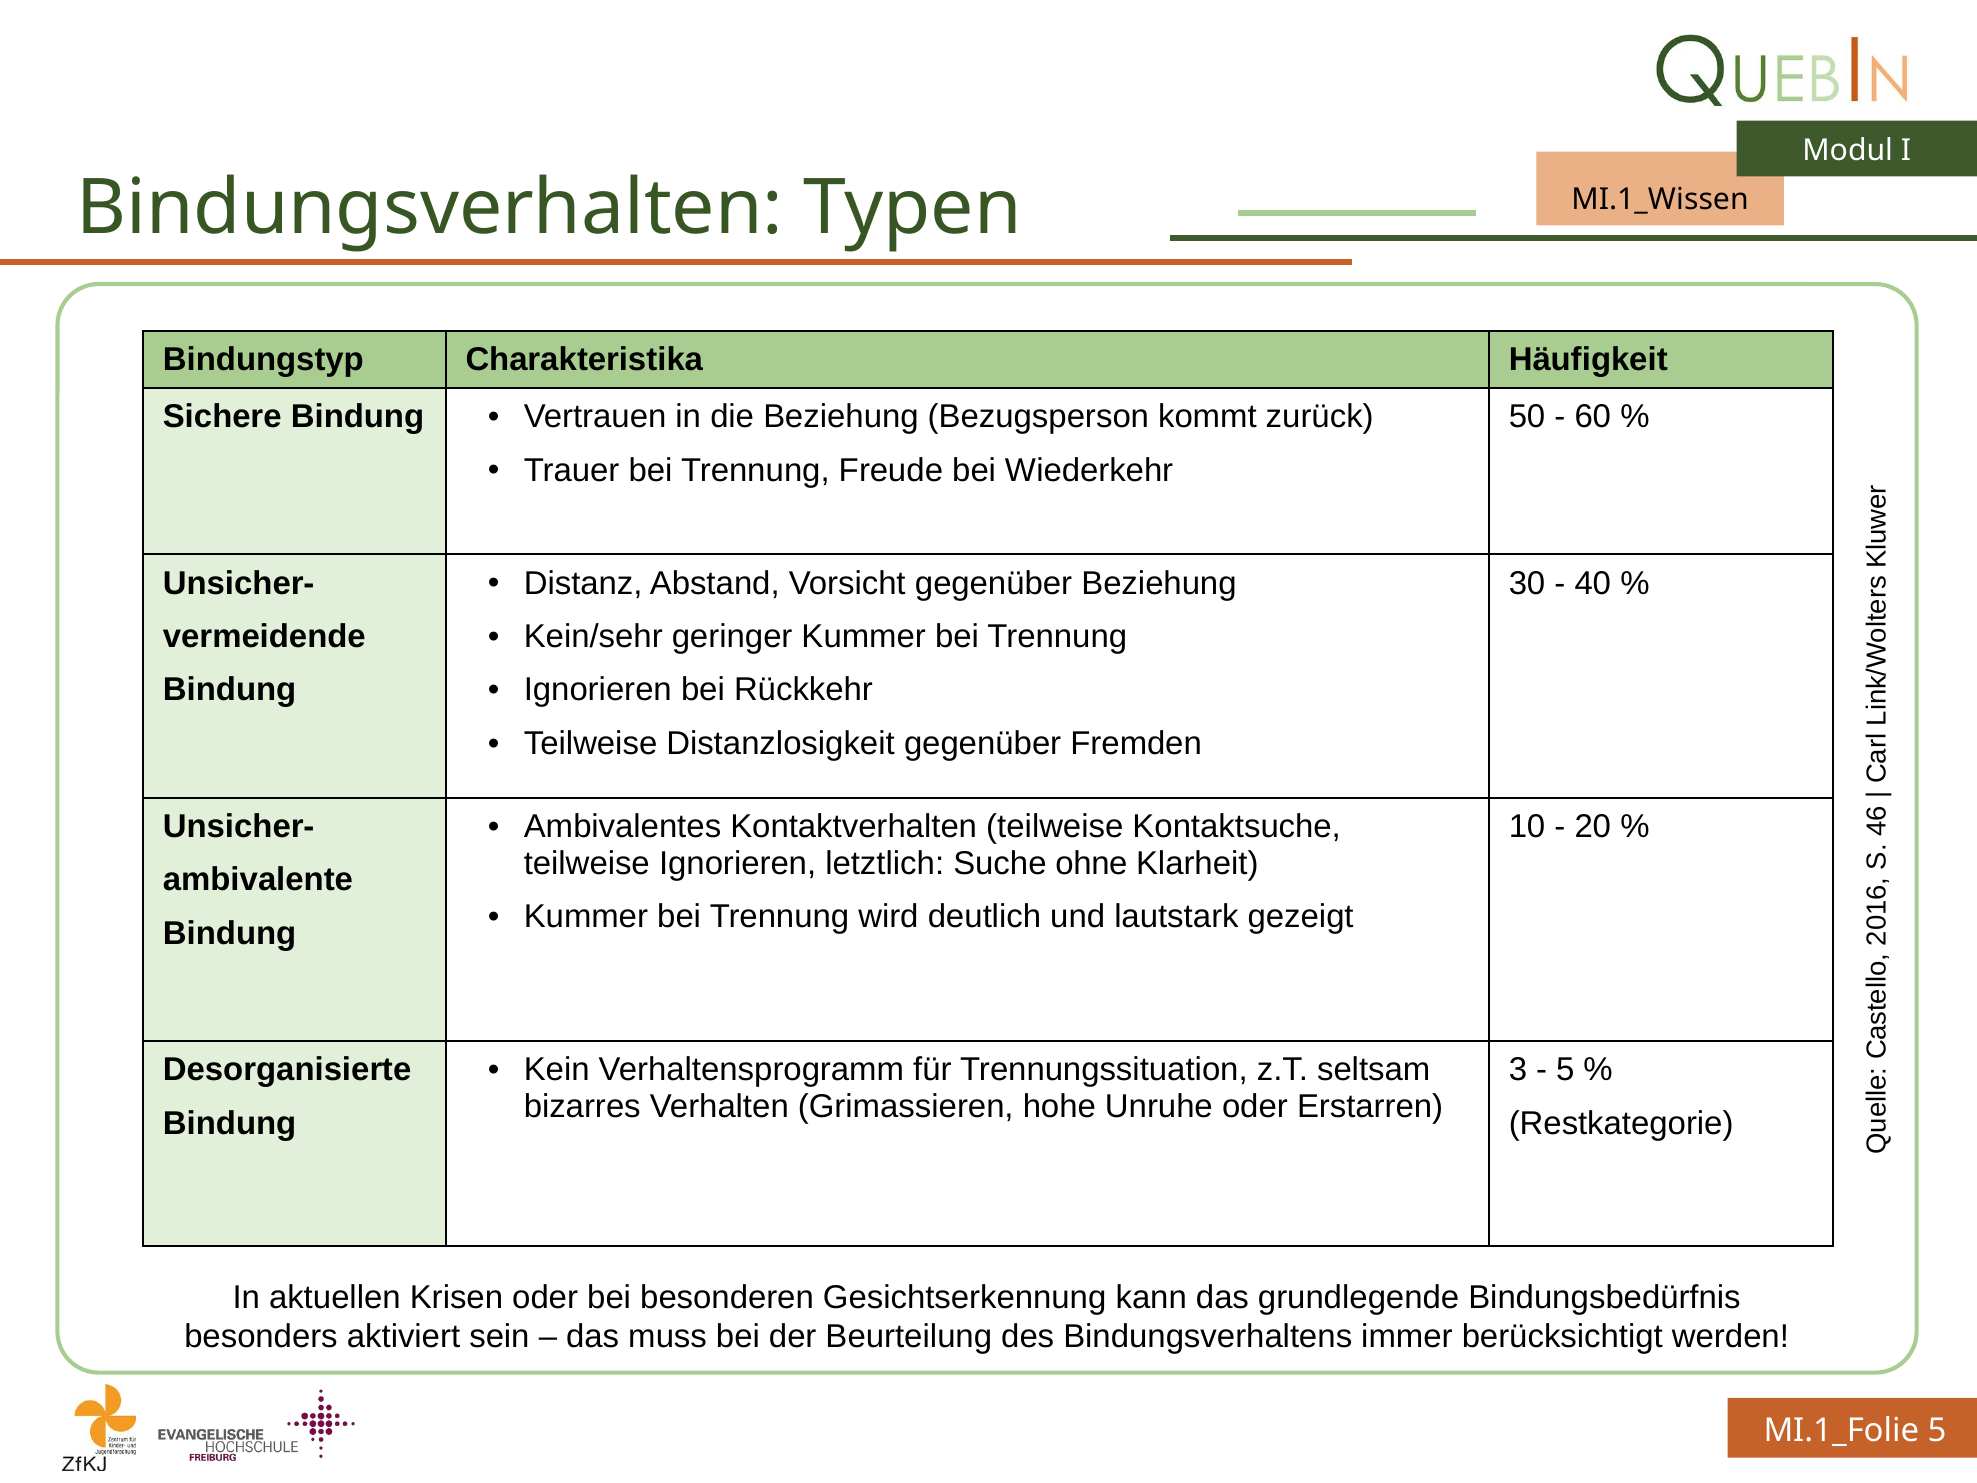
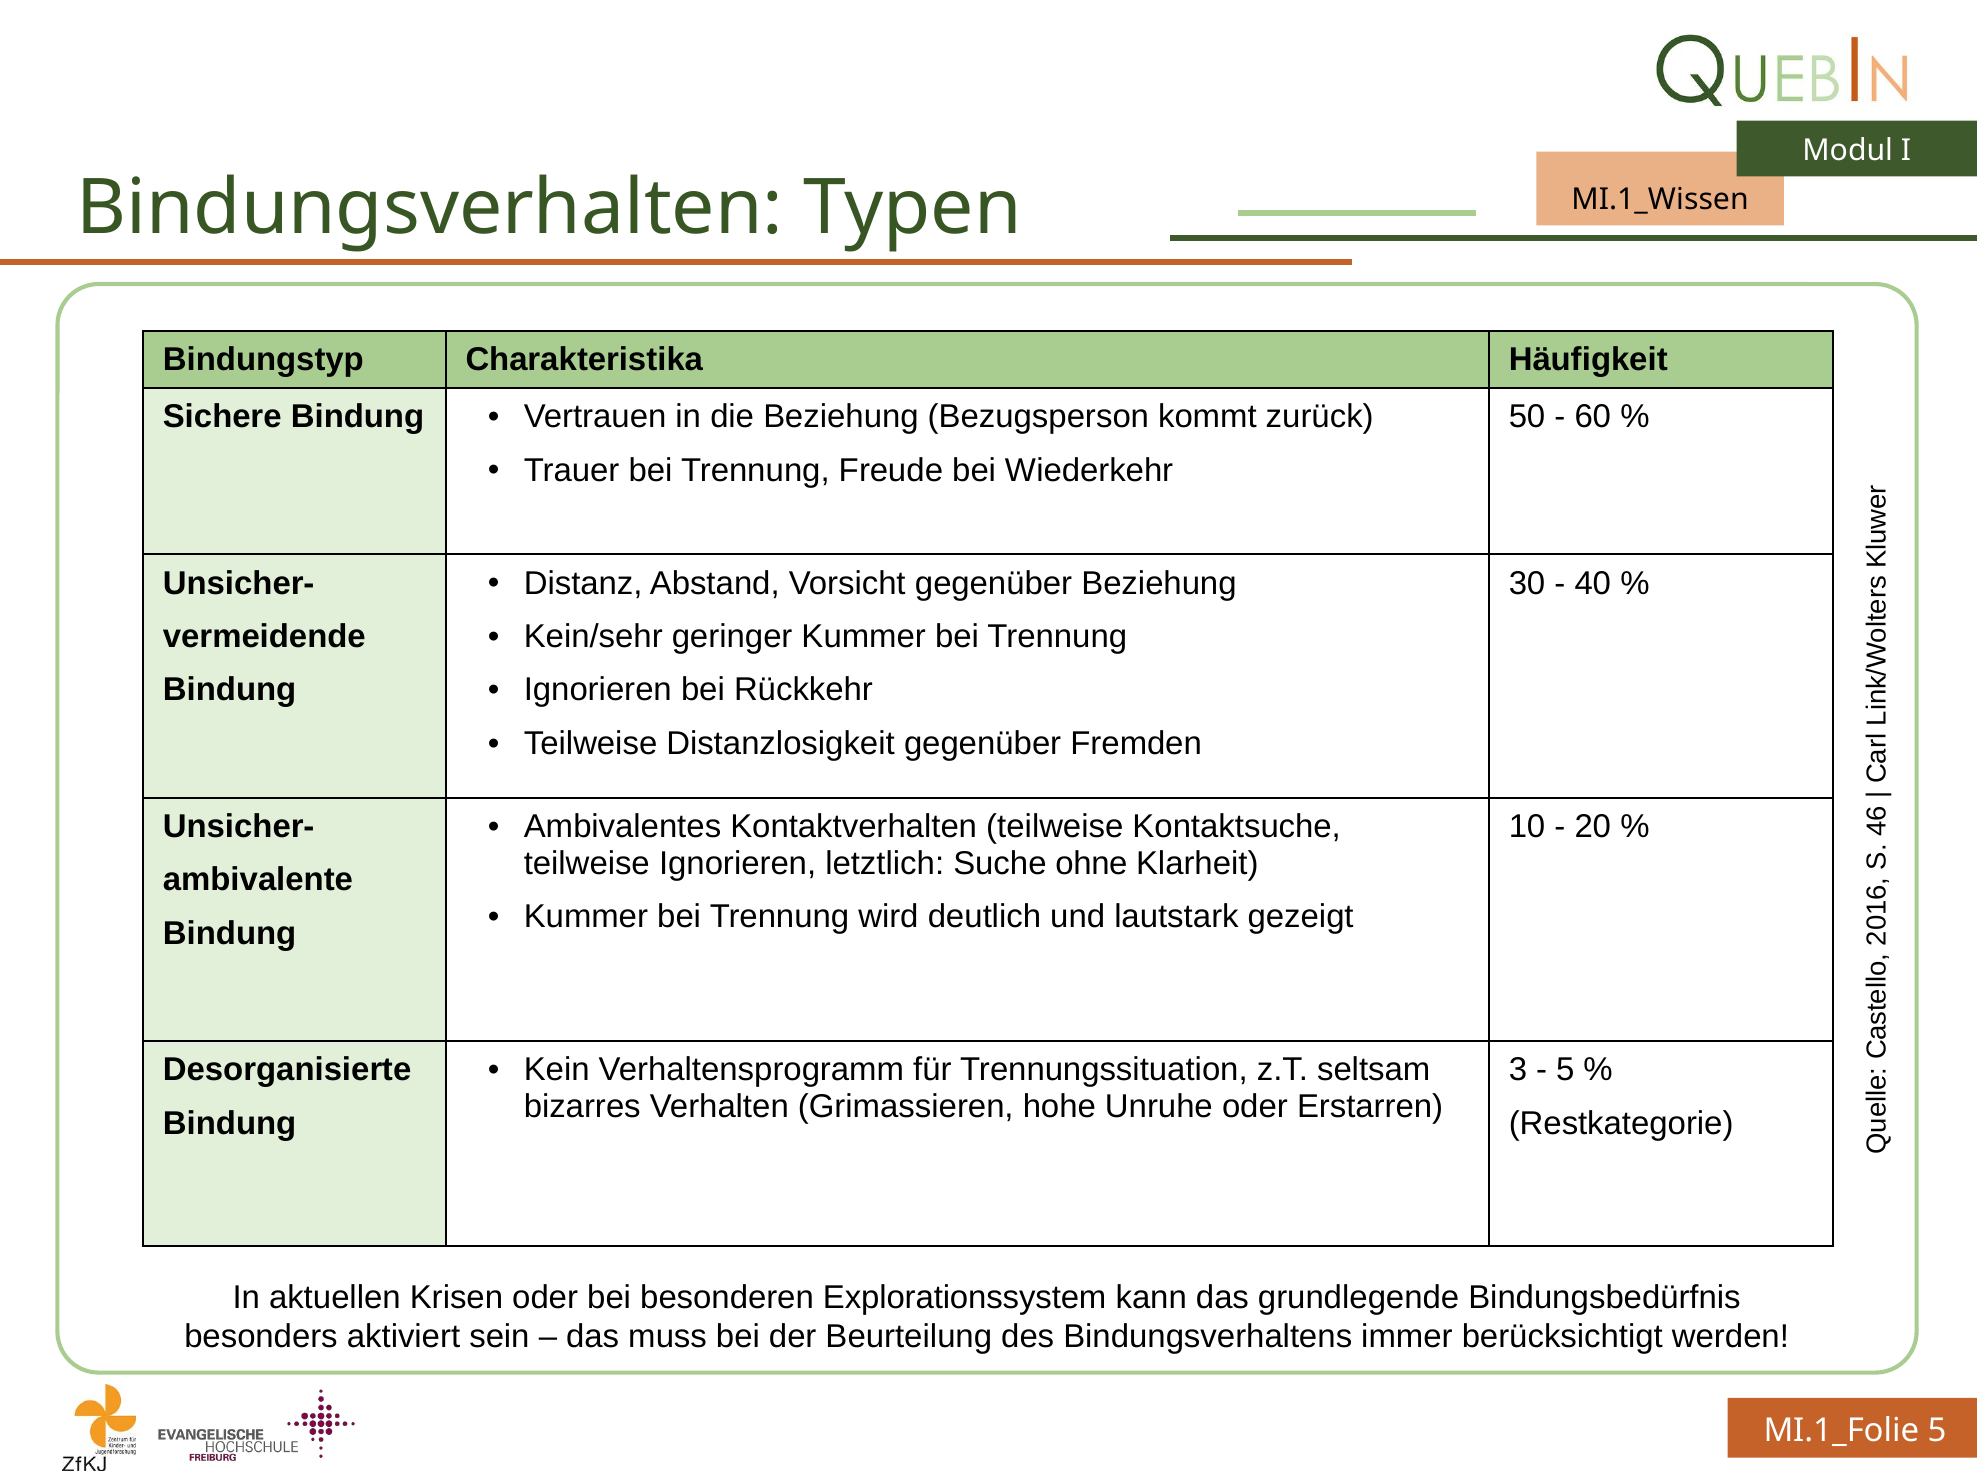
Gesichtserkennung: Gesichtserkennung -> Explorationssystem
